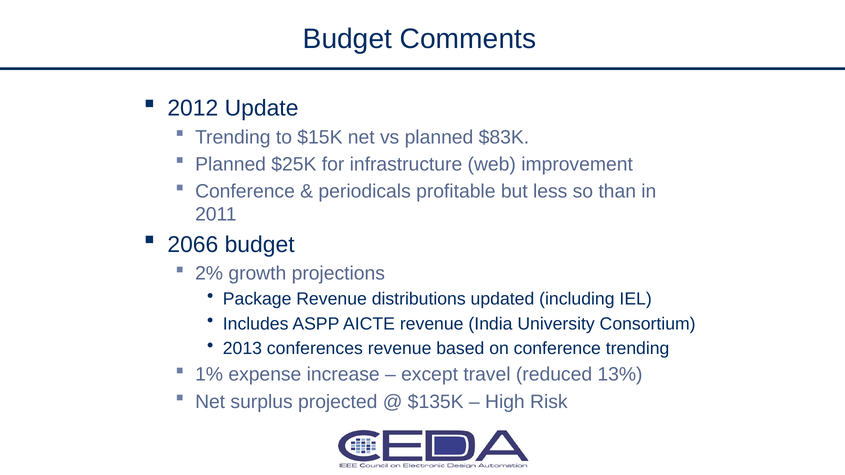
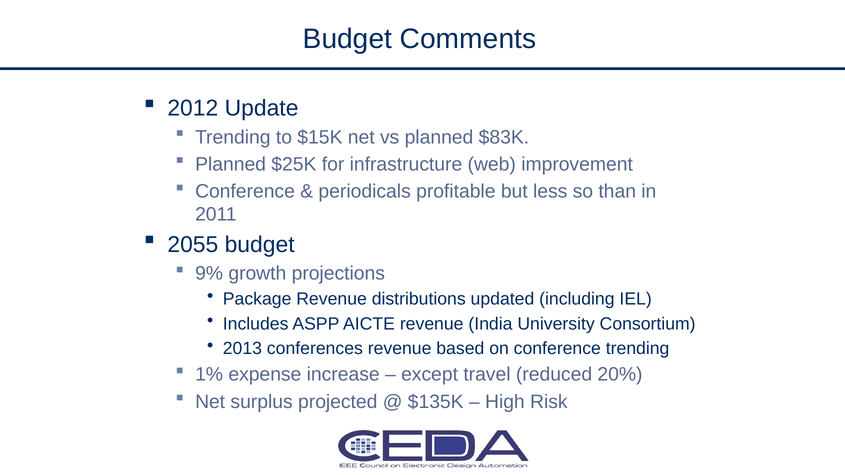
2066: 2066 -> 2055
2%: 2% -> 9%
13%: 13% -> 20%
